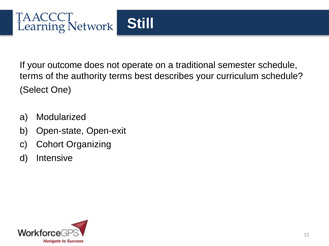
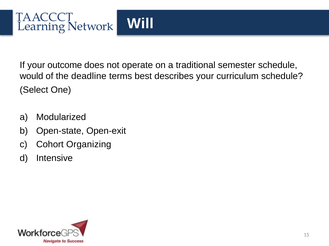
Still: Still -> Will
terms at (31, 76): terms -> would
authority: authority -> deadline
